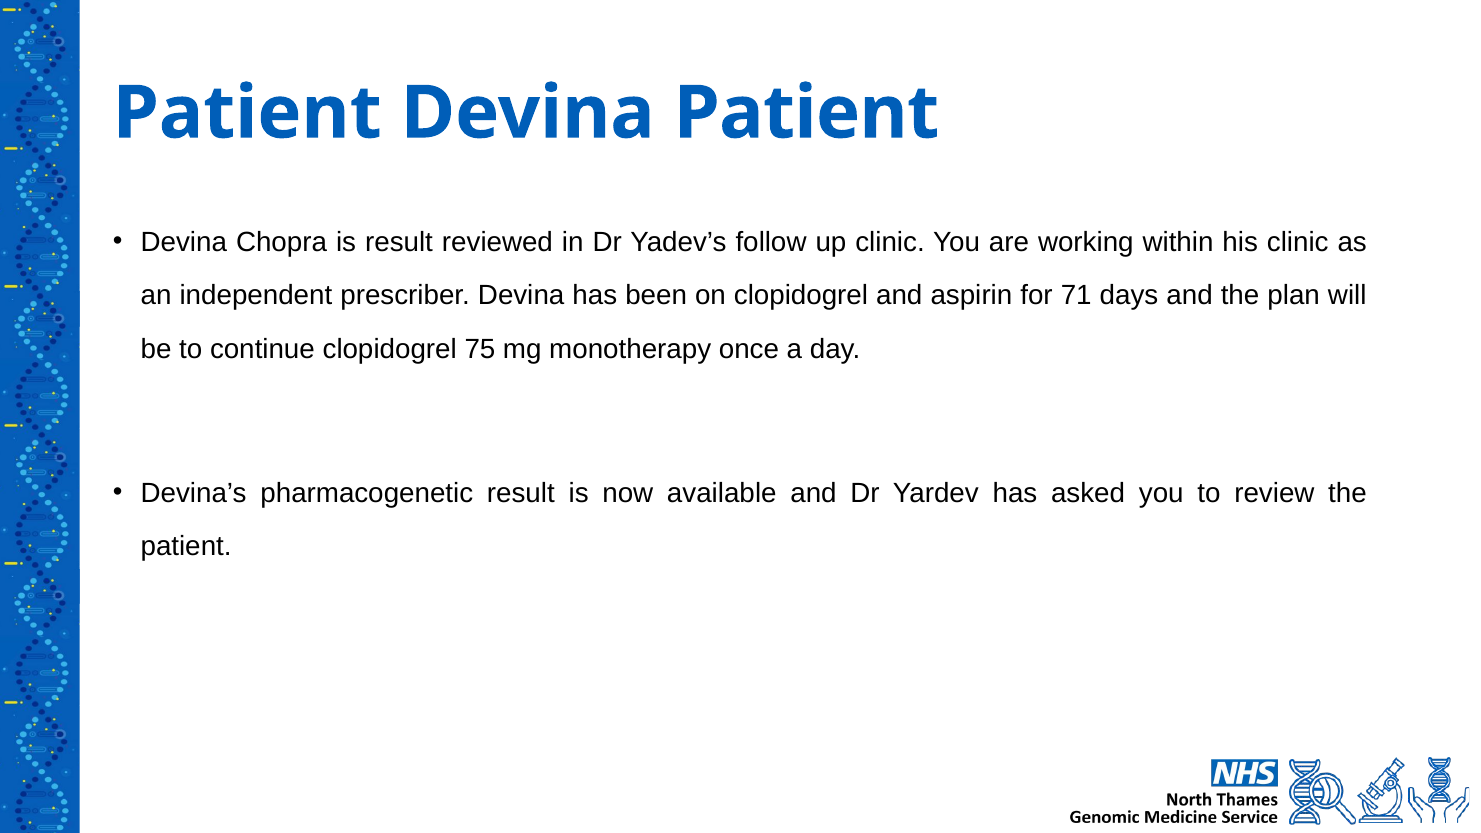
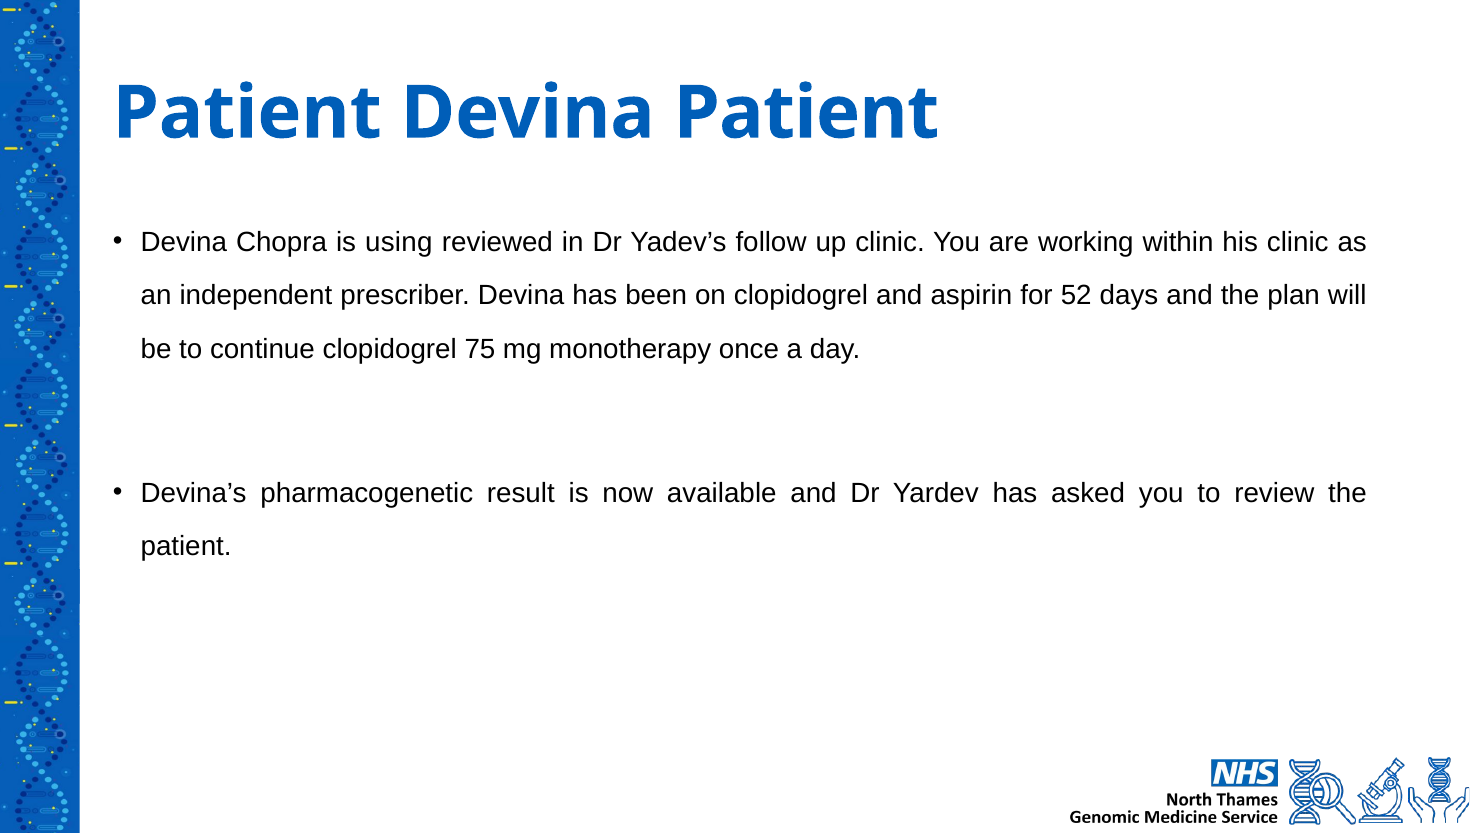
is result: result -> using
71: 71 -> 52
